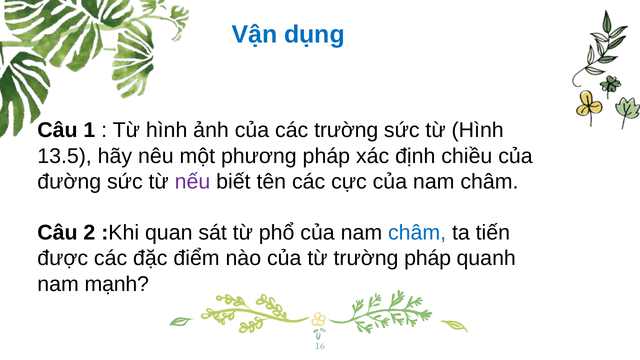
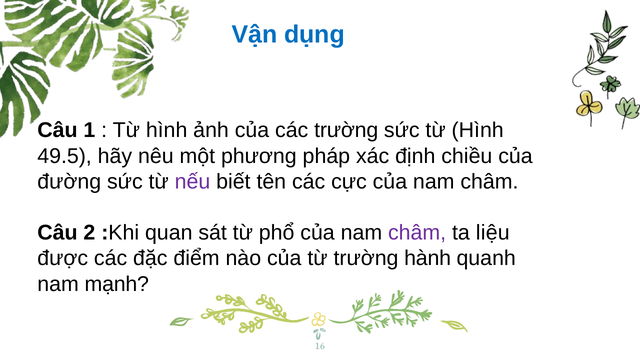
13.5: 13.5 -> 49.5
châm at (417, 233) colour: blue -> purple
tiến: tiến -> liệu
trường pháp: pháp -> hành
